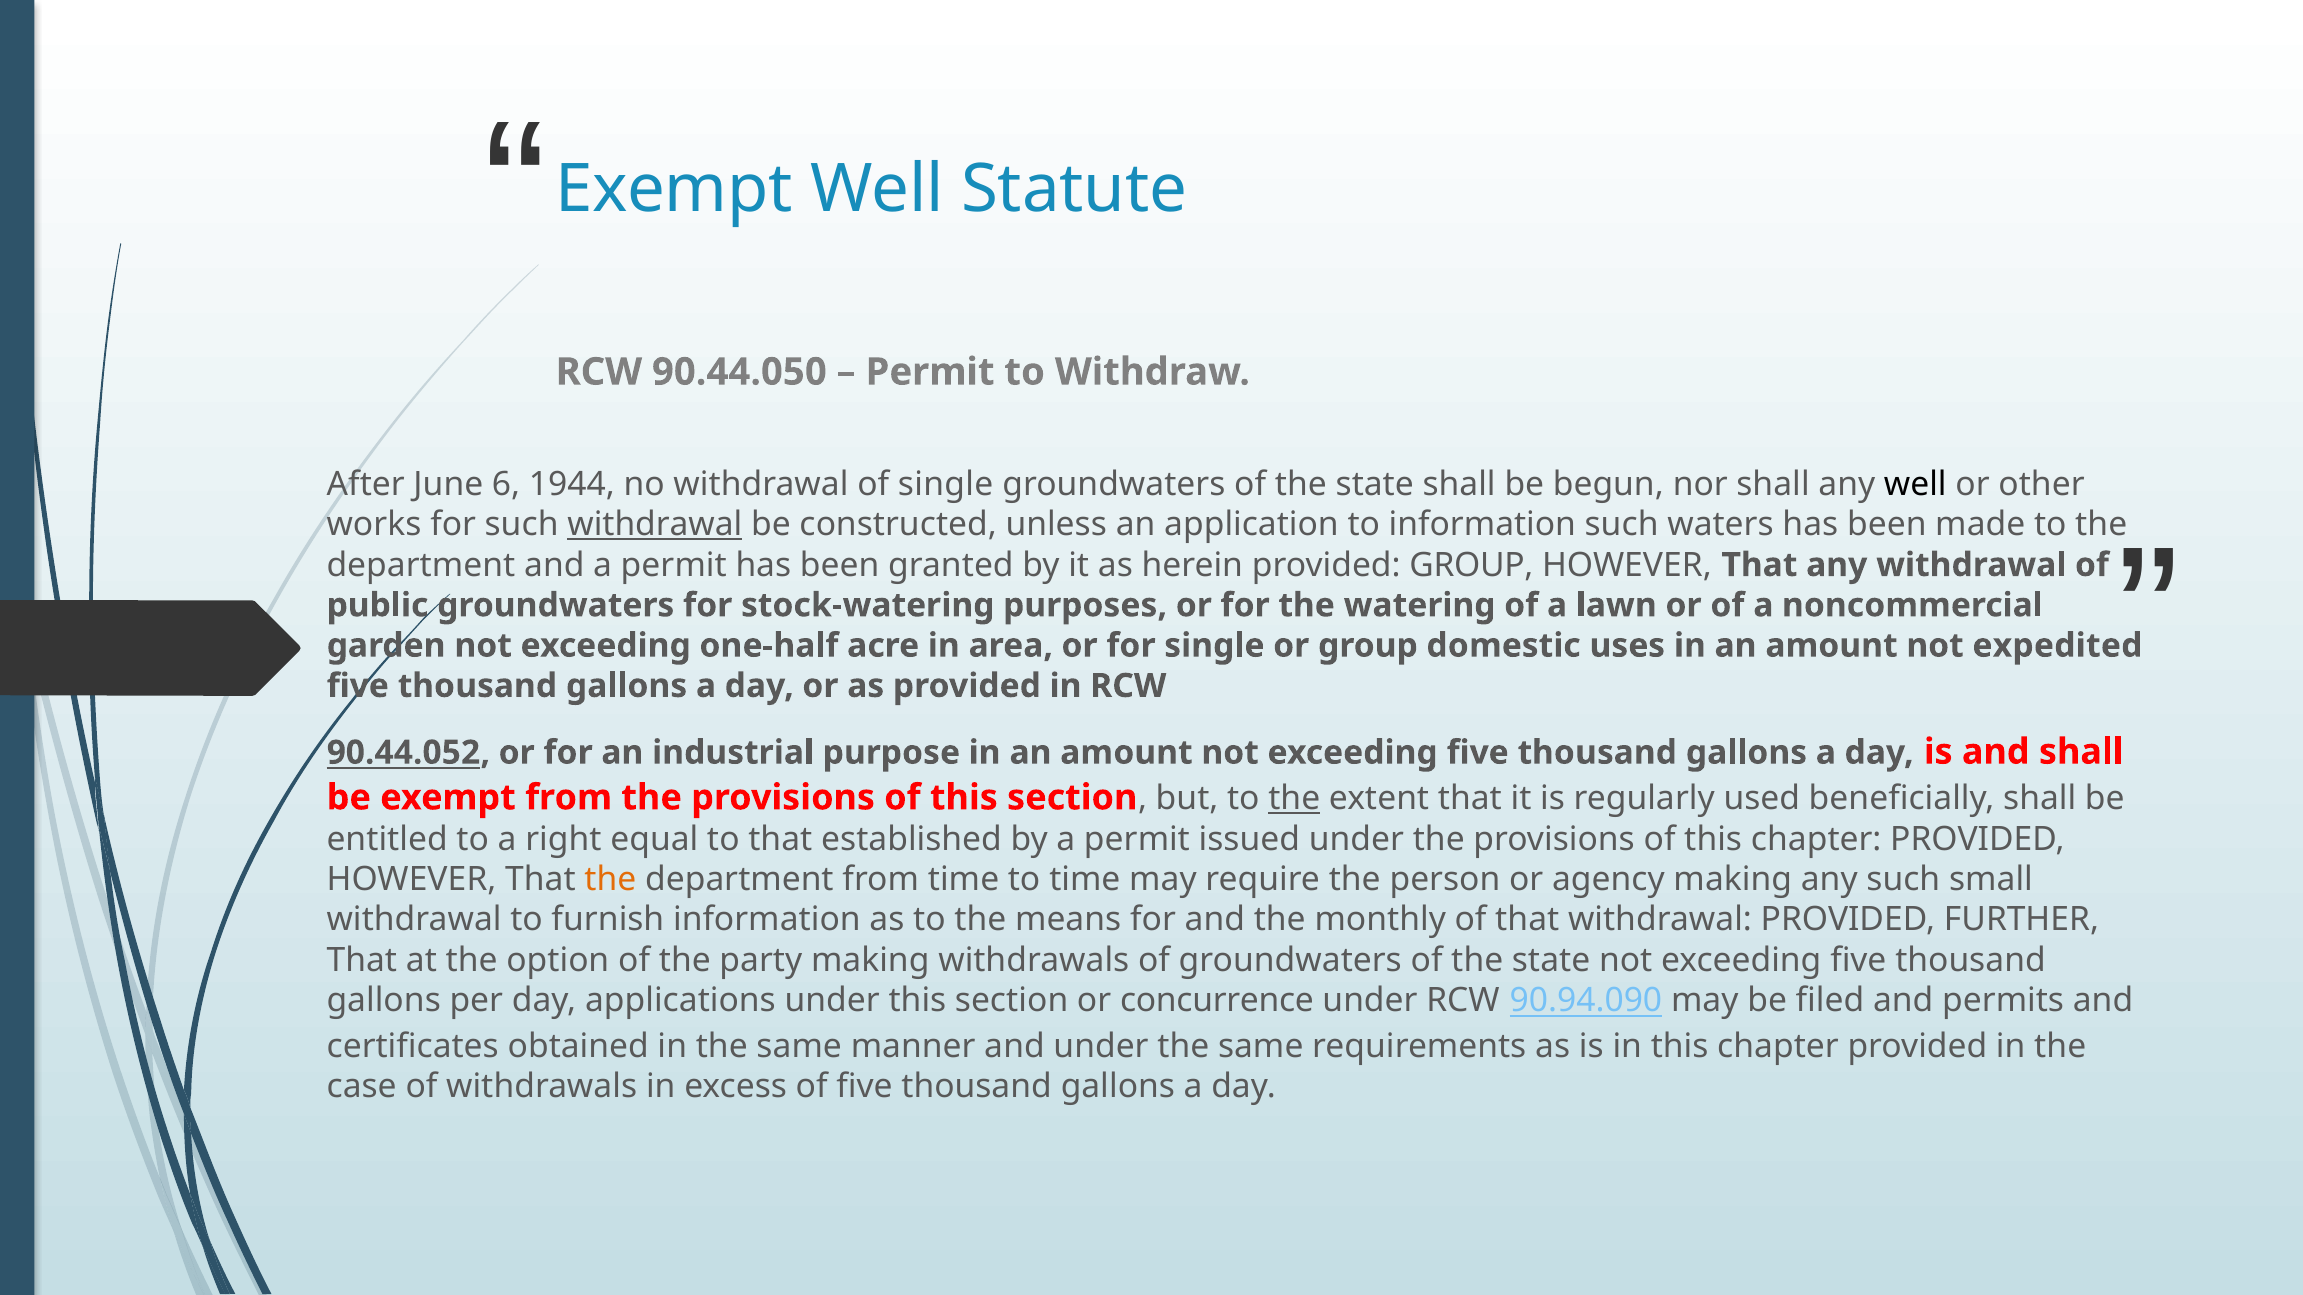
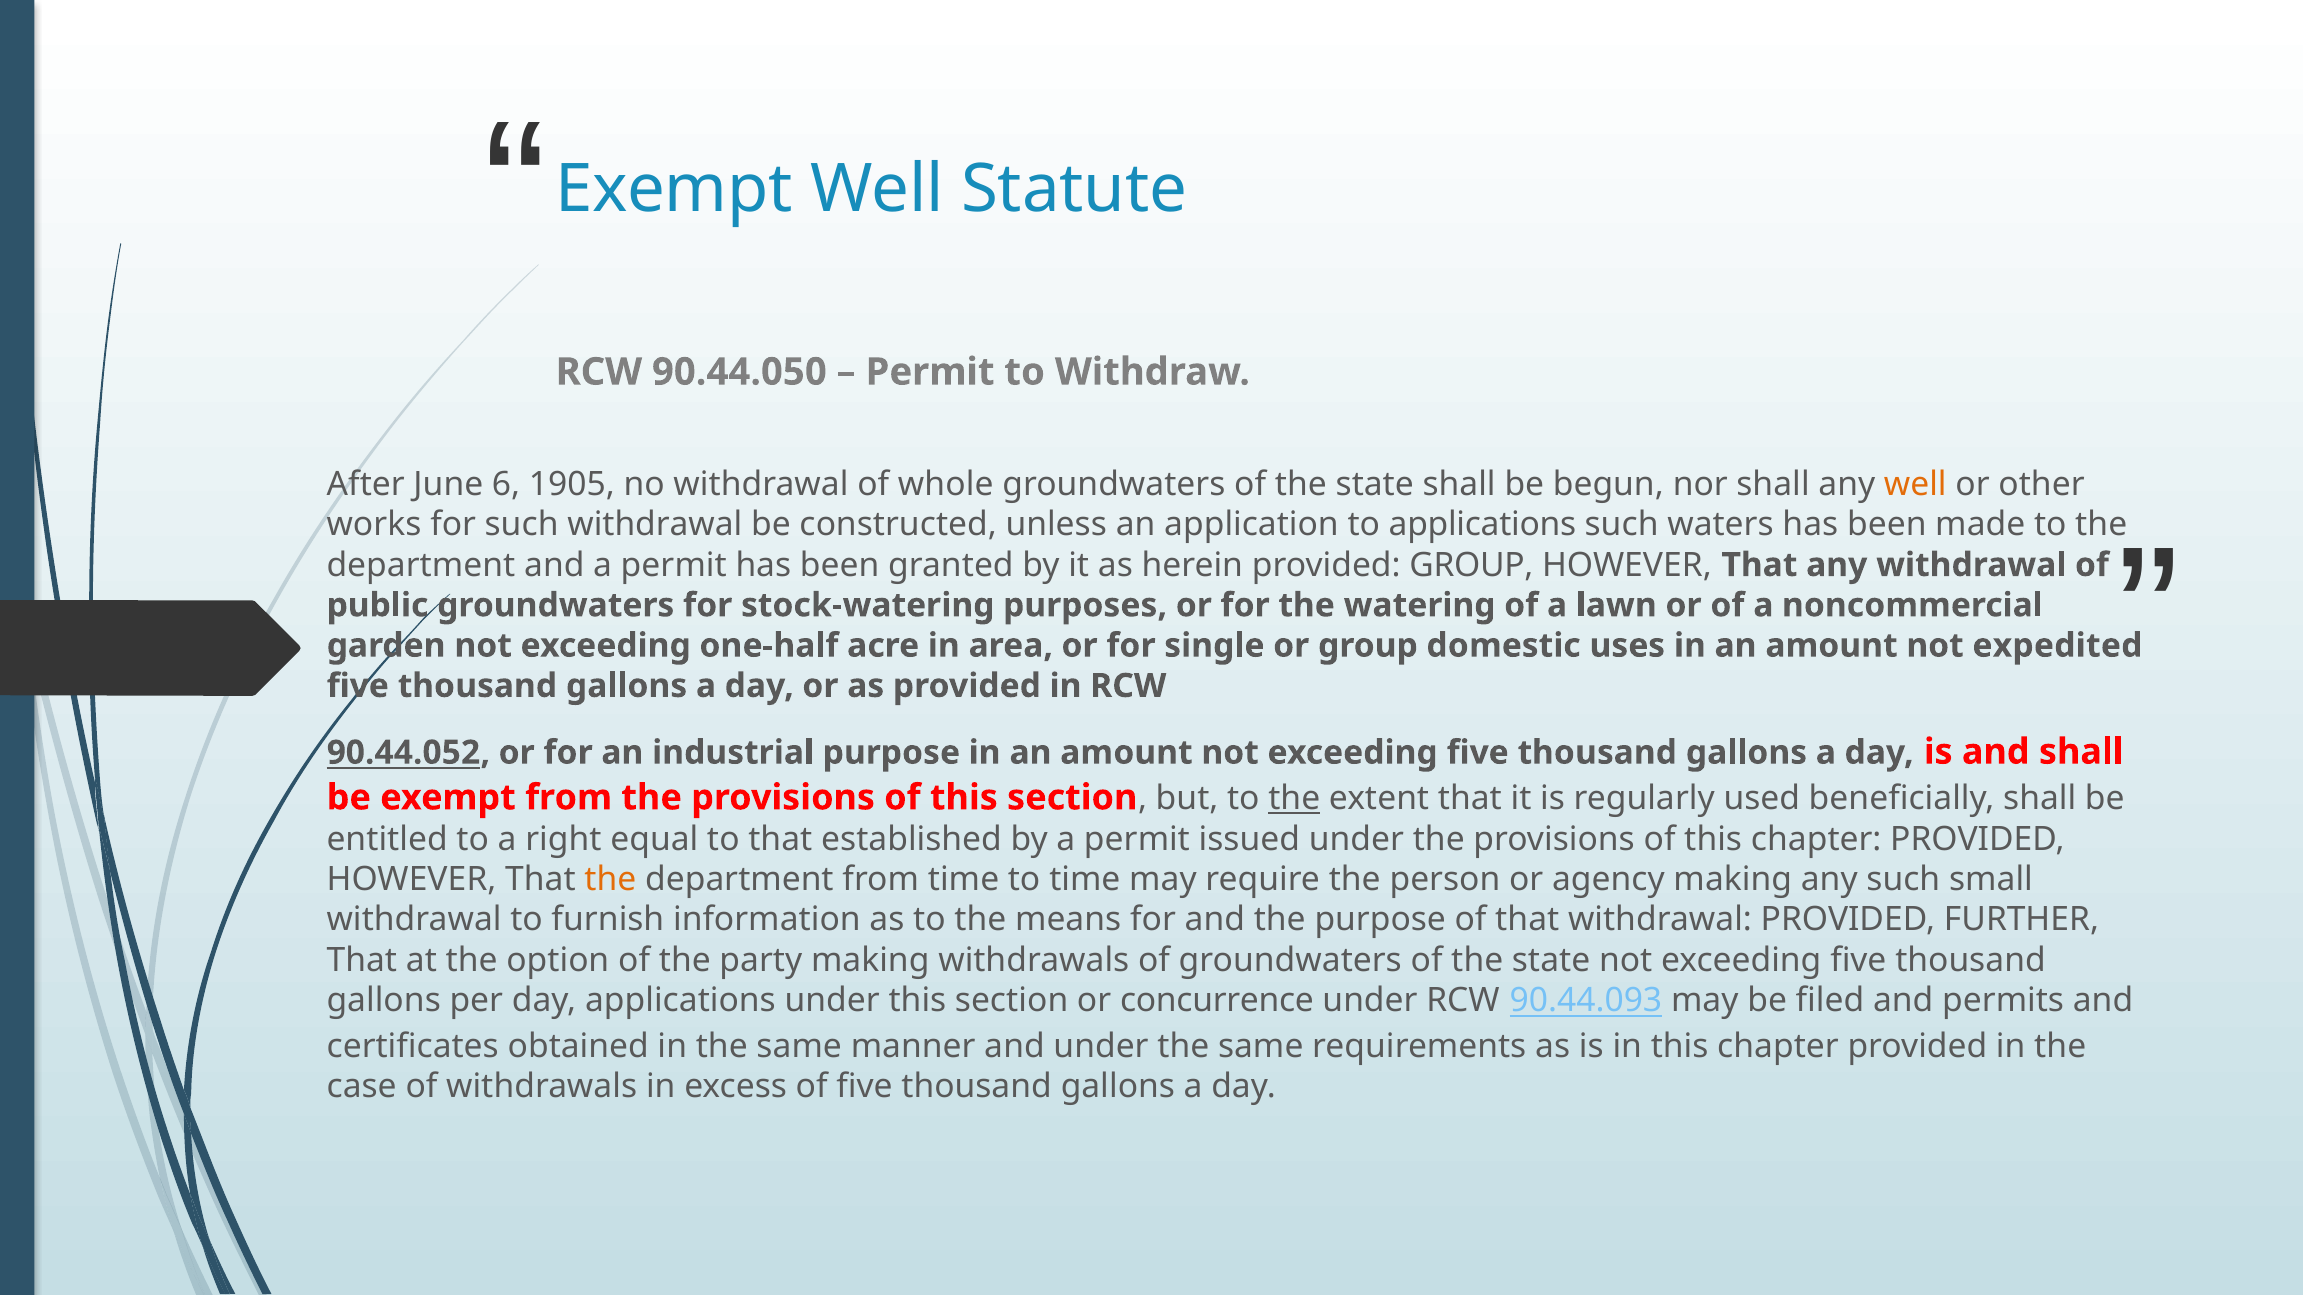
1944: 1944 -> 1905
of single: single -> whole
well at (1915, 485) colour: black -> orange
withdrawal at (655, 525) underline: present -> none
to information: information -> applications
the monthly: monthly -> purpose
90.94.090: 90.94.090 -> 90.44.093
